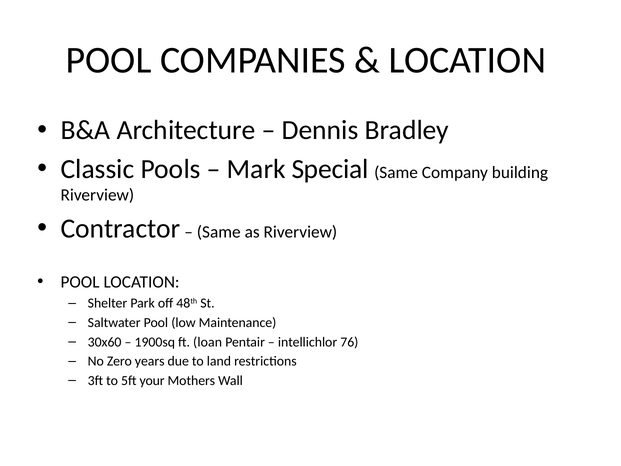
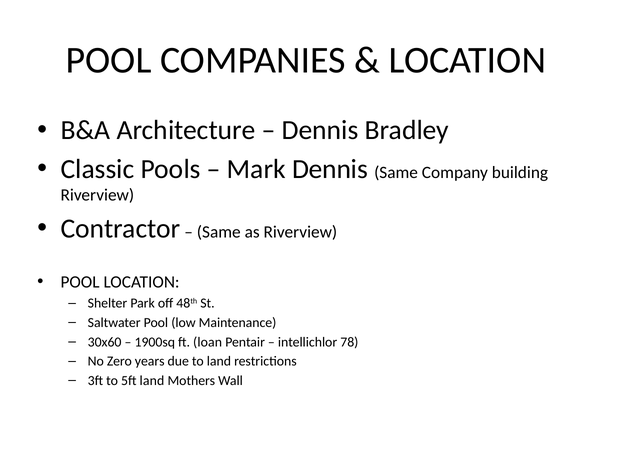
Mark Special: Special -> Dennis
76: 76 -> 78
5ft your: your -> land
